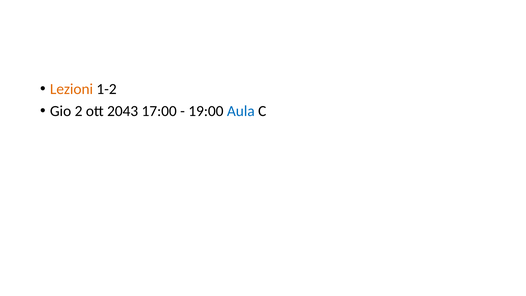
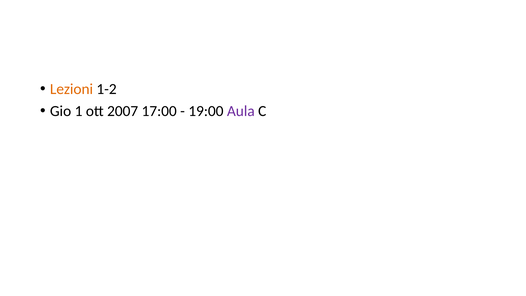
2: 2 -> 1
2043: 2043 -> 2007
Aula colour: blue -> purple
